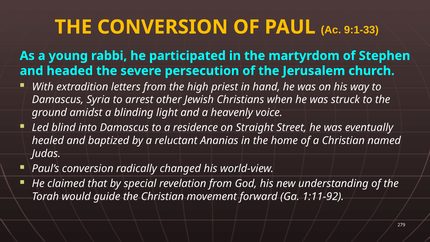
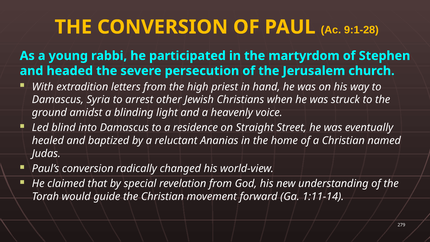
9:1-33: 9:1-33 -> 9:1-28
1:11-92: 1:11-92 -> 1:11-14
